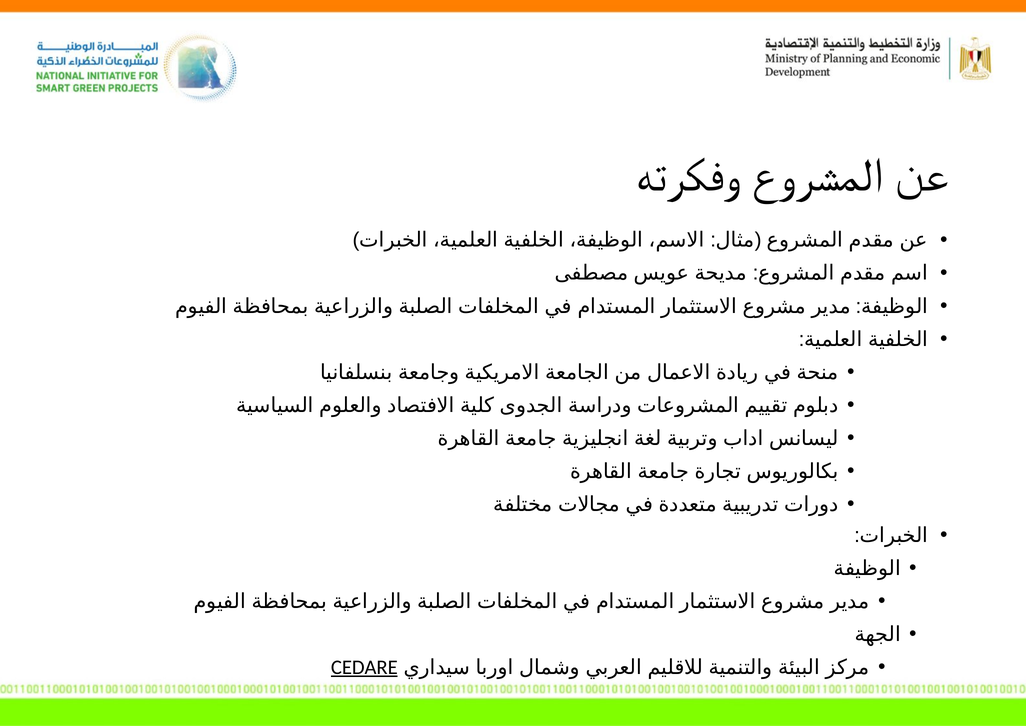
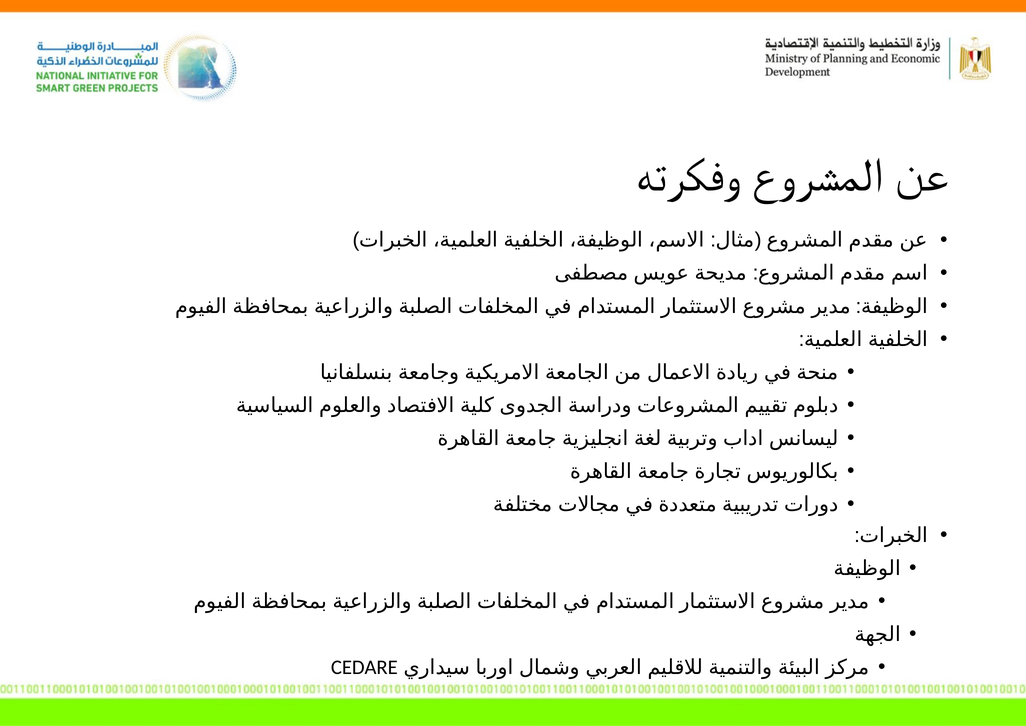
CEDARE underline: present -> none
